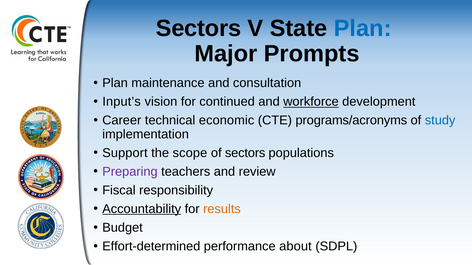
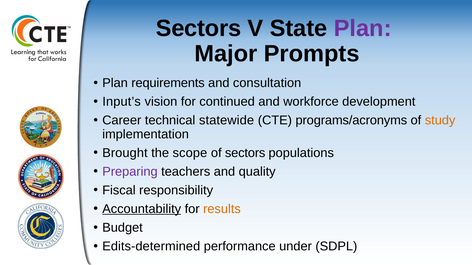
Plan at (363, 28) colour: blue -> purple
maintenance: maintenance -> requirements
workforce underline: present -> none
economic: economic -> statewide
study colour: blue -> orange
Support: Support -> Brought
review: review -> quality
Effort-determined: Effort-determined -> Edits-determined
about: about -> under
